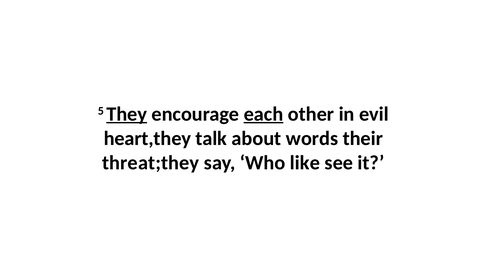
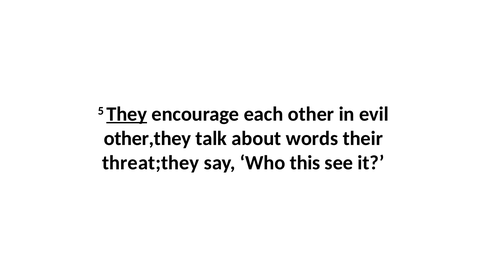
each underline: present -> none
heart,they: heart,they -> other,they
like: like -> this
